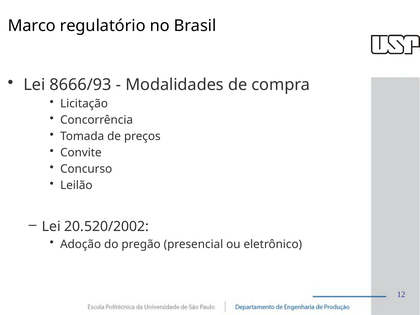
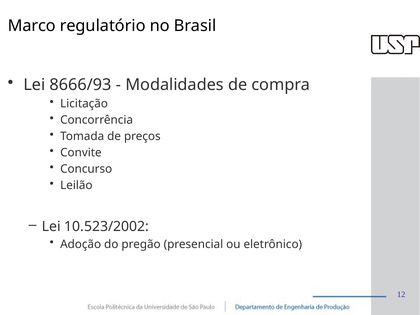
20.520/2002: 20.520/2002 -> 10.523/2002
